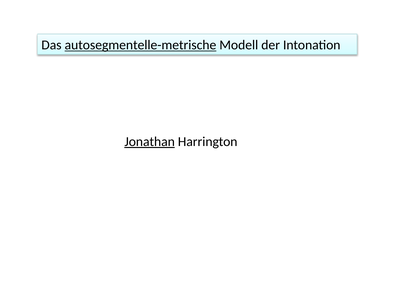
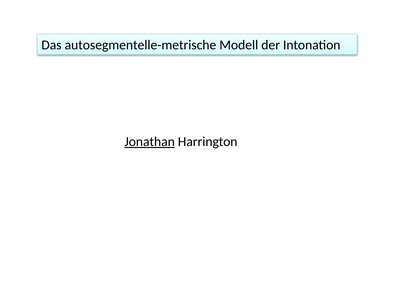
autosegmentelle-metrische underline: present -> none
